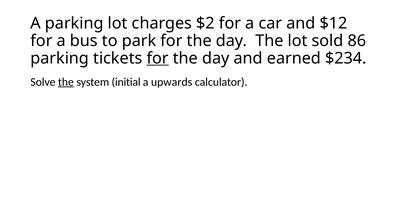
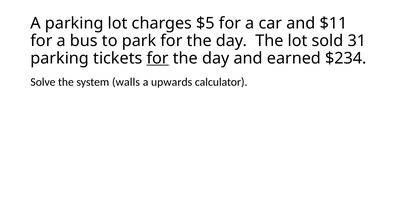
$2: $2 -> $5
$12: $12 -> $11
86: 86 -> 31
the at (66, 82) underline: present -> none
initial: initial -> walls
